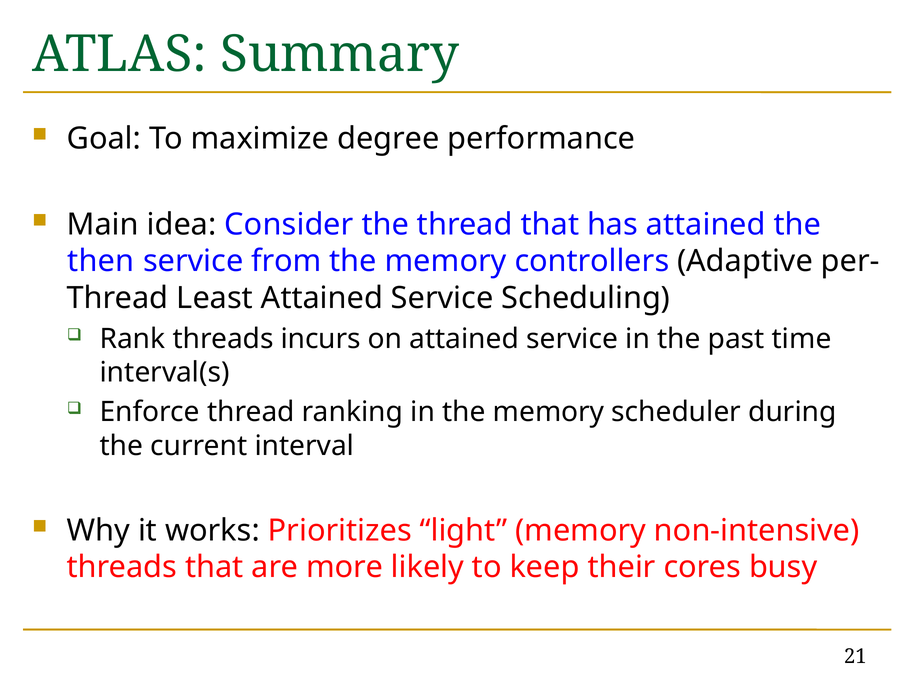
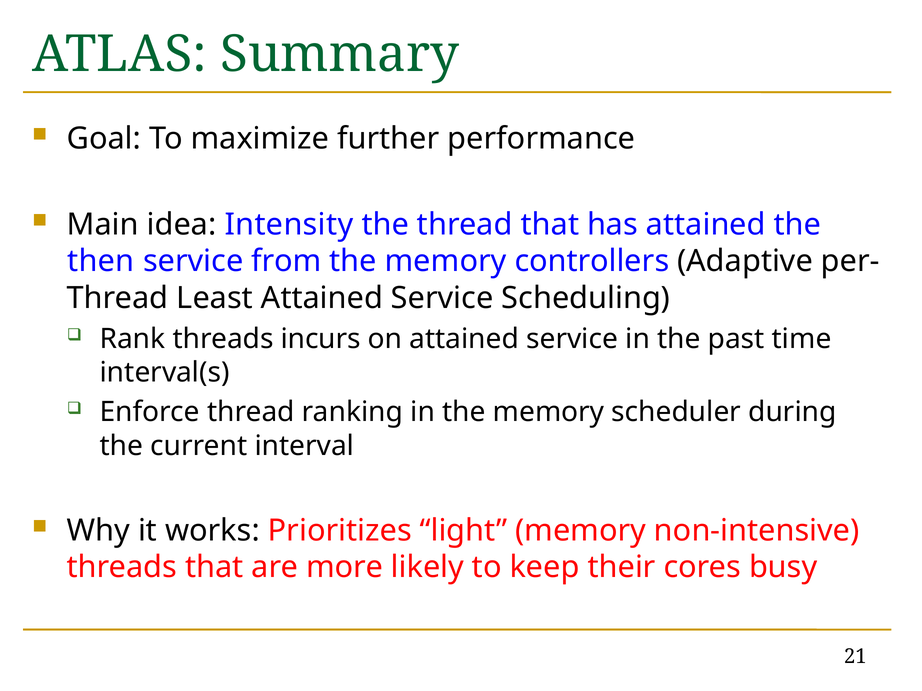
degree: degree -> further
Consider: Consider -> Intensity
